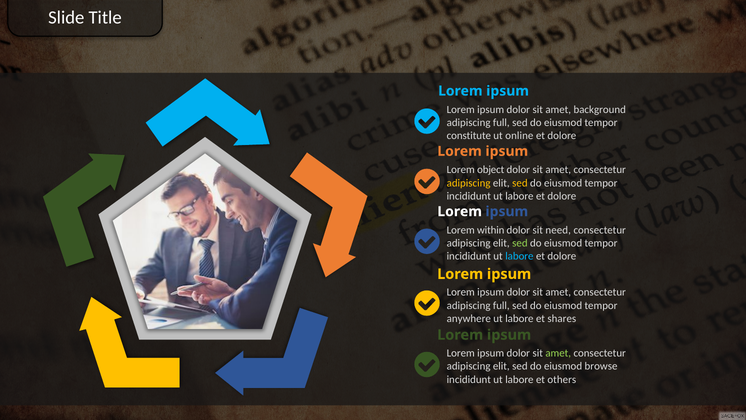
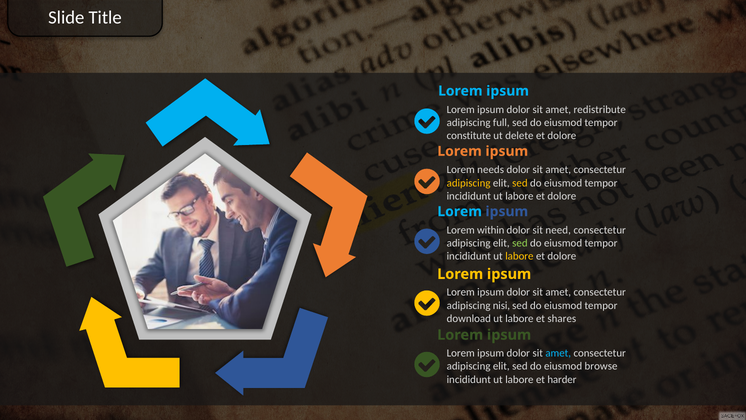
background: background -> redistribute
online: online -> delete
object: object -> needs
Lorem at (460, 211) colour: white -> light blue
labore at (519, 256) colour: light blue -> yellow
full at (501, 305): full -> nisi
anywhere: anywhere -> download
amet at (558, 353) colour: light green -> light blue
others: others -> harder
